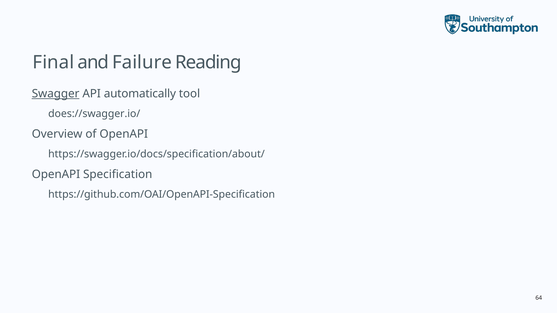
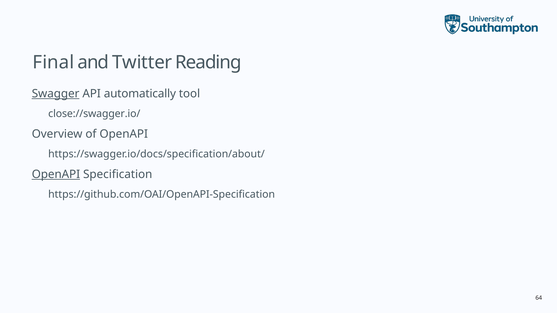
Failure: Failure -> Twitter
does://swagger.io/: does://swagger.io/ -> close://swagger.io/
OpenAPI at (56, 174) underline: none -> present
